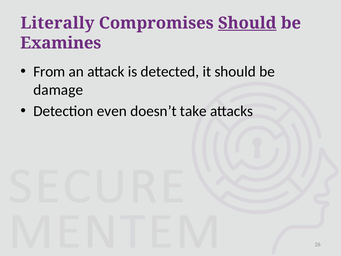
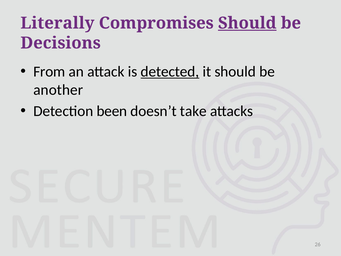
Examines: Examines -> Decisions
detected underline: none -> present
damage: damage -> another
even: even -> been
